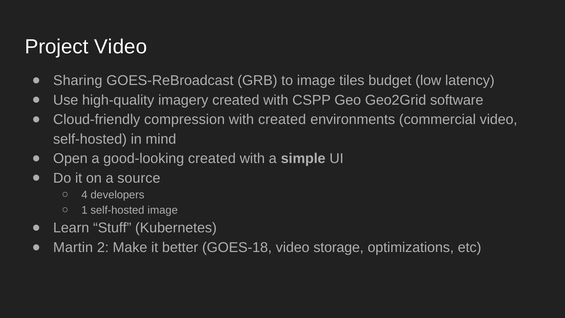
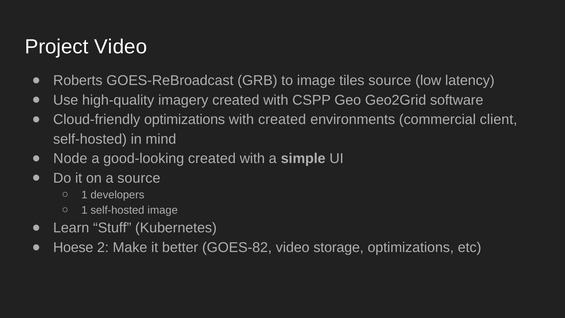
Sharing: Sharing -> Roberts
tiles budget: budget -> source
Cloud-friendly compression: compression -> optimizations
commercial video: video -> client
Open: Open -> Node
4 at (84, 195): 4 -> 1
Martin: Martin -> Hoese
GOES-18: GOES-18 -> GOES-82
